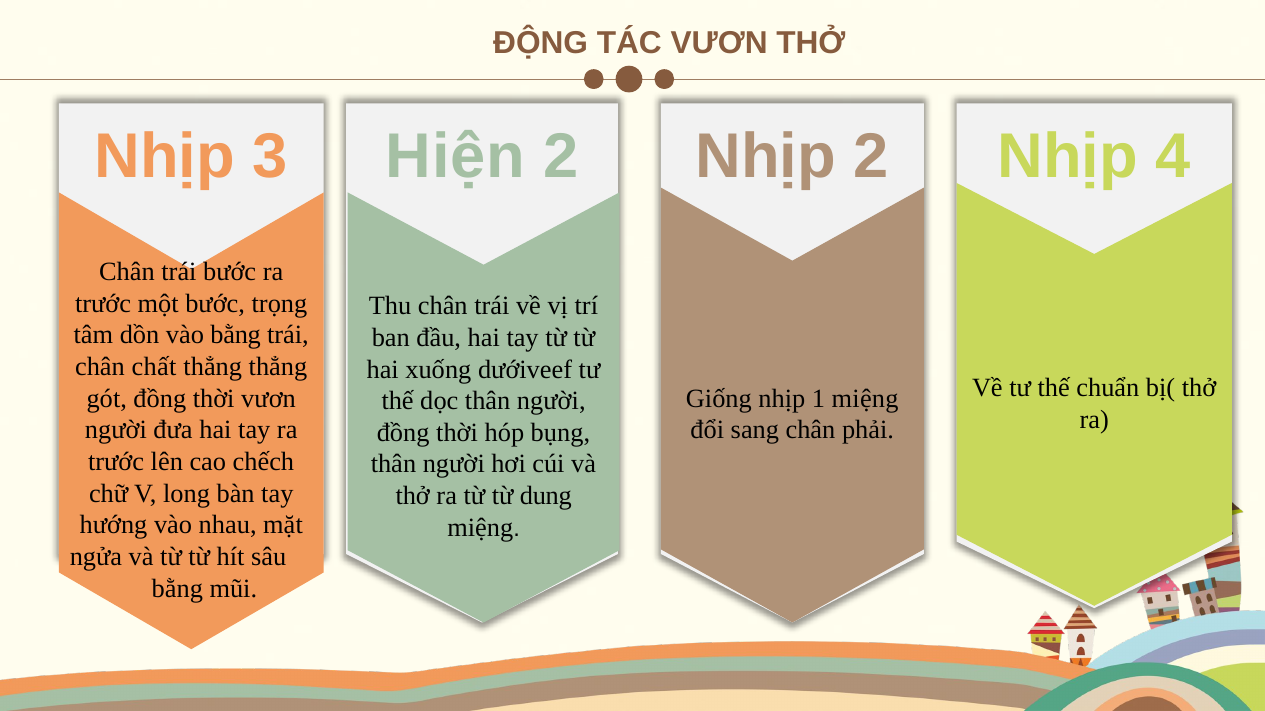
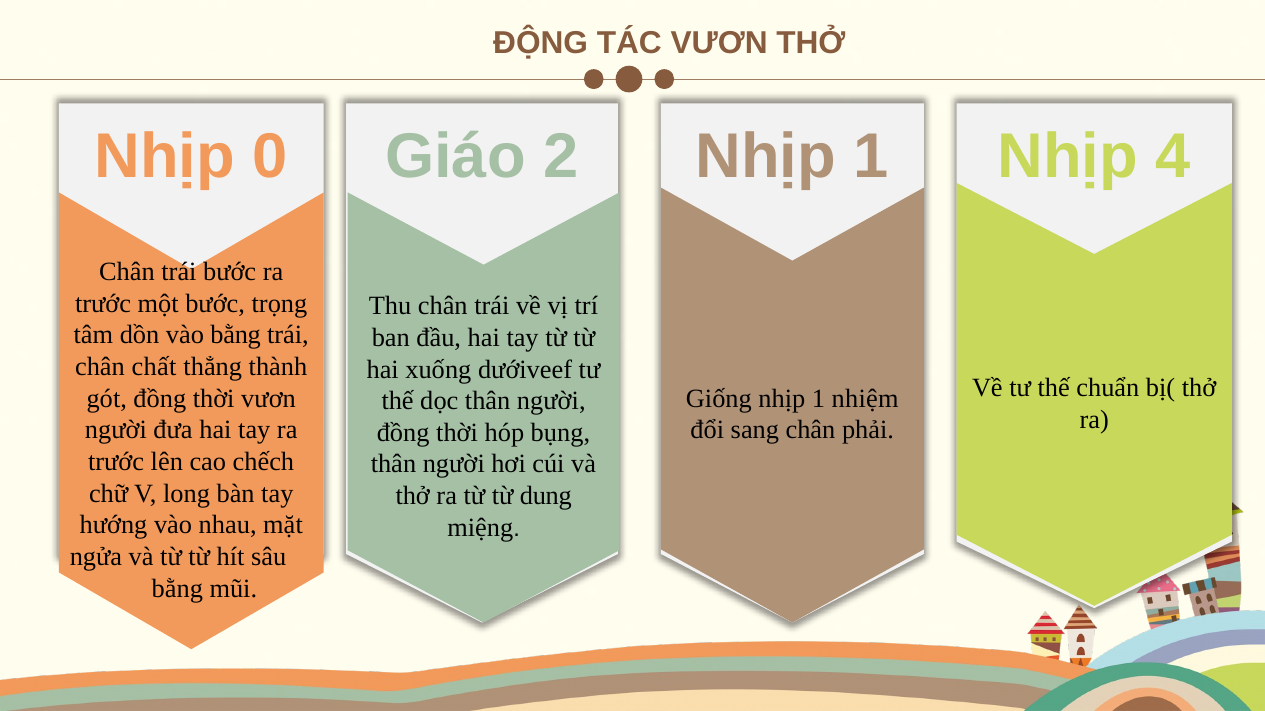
3: 3 -> 0
Hiện: Hiện -> Giáo
2 at (871, 157): 2 -> 1
thẳng thẳng: thẳng -> thành
1 miệng: miệng -> nhiệm
